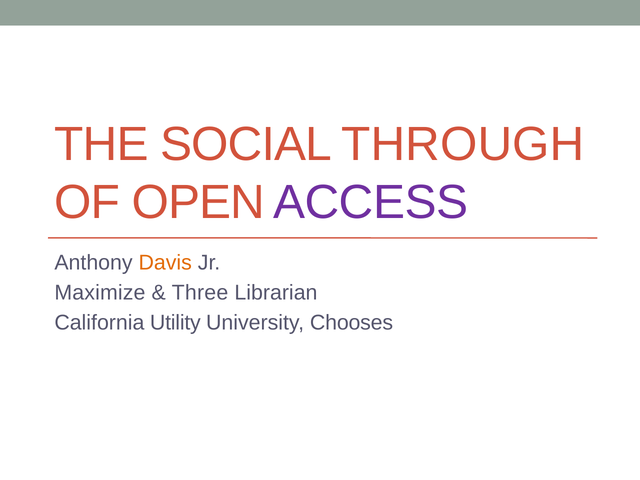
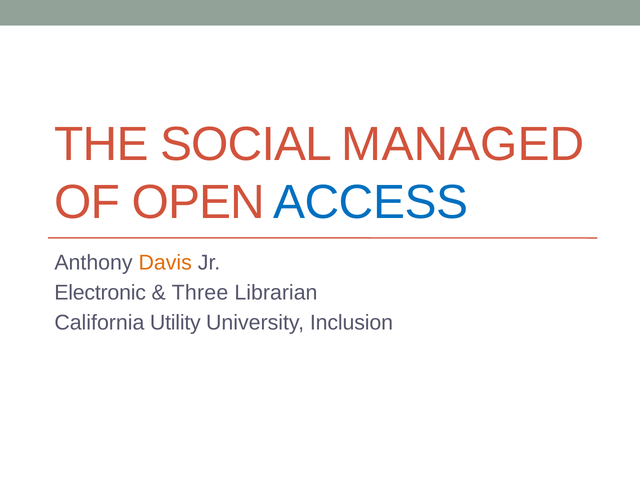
THROUGH: THROUGH -> MANAGED
ACCESS colour: purple -> blue
Maximize: Maximize -> Electronic
Chooses: Chooses -> Inclusion
